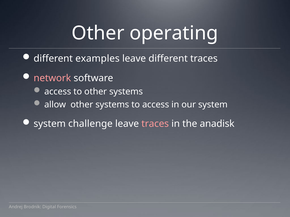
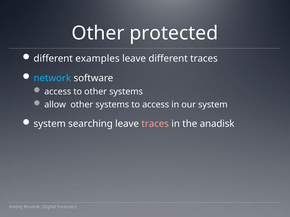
operating: operating -> protected
network colour: pink -> light blue
challenge: challenge -> searching
